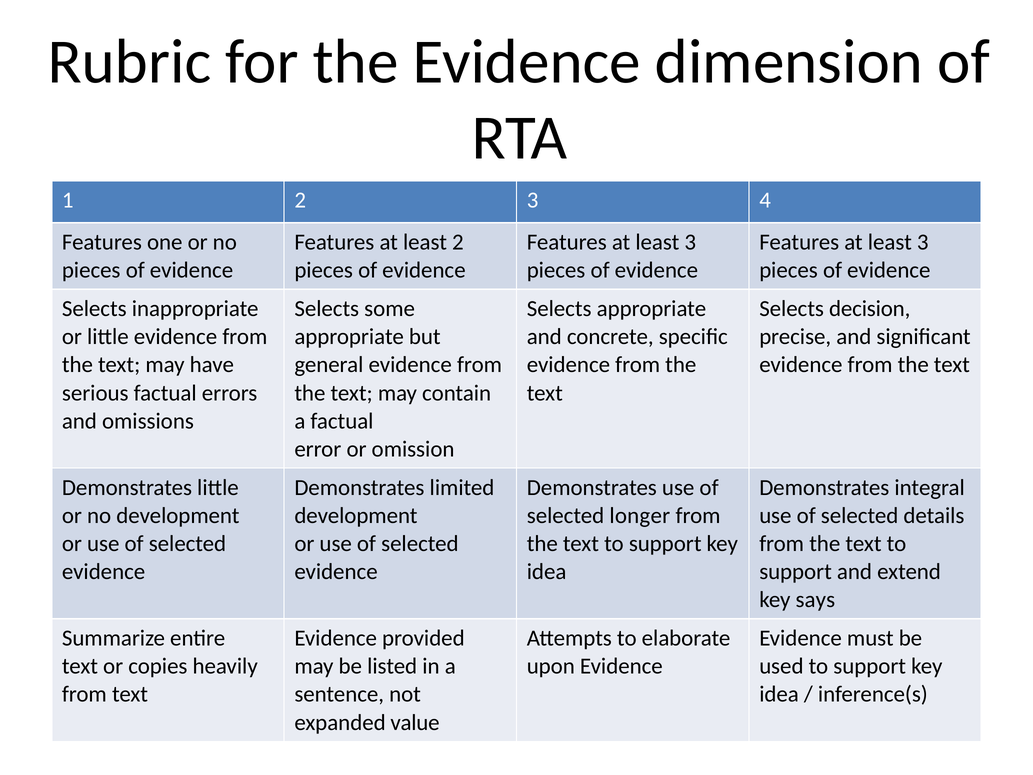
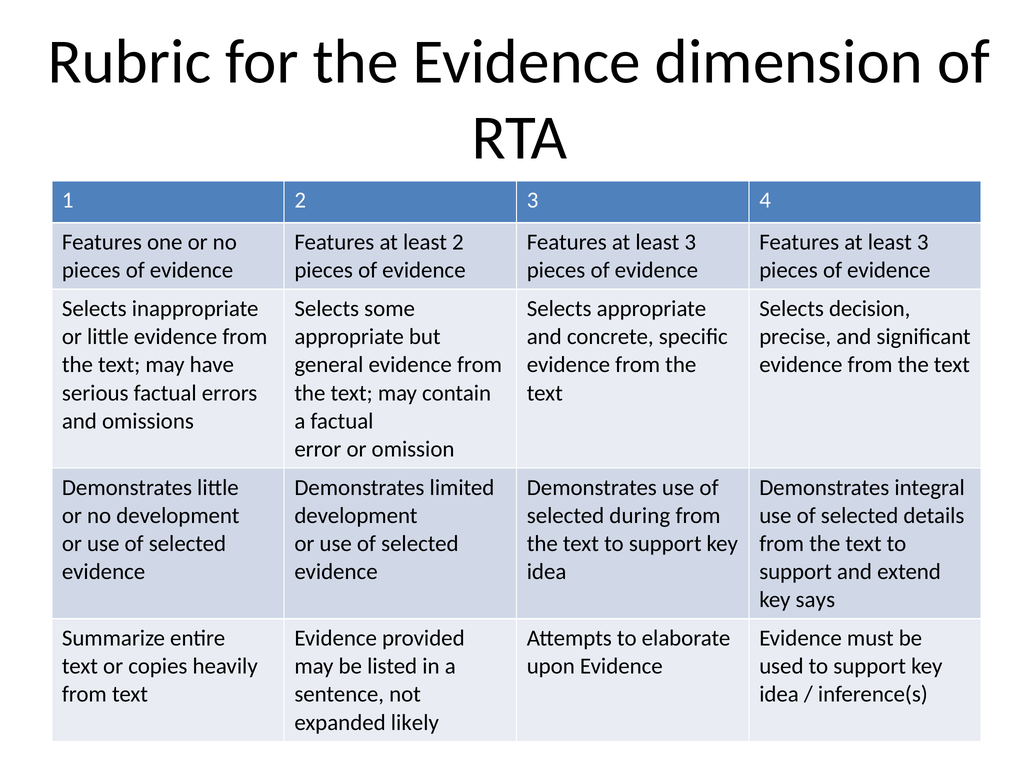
longer: longer -> during
value: value -> likely
